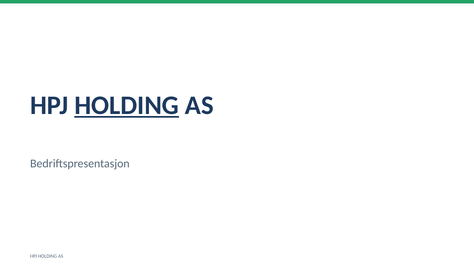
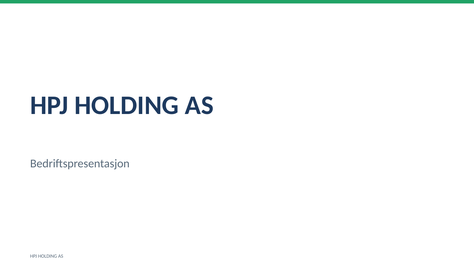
HOLDING at (127, 105) underline: present -> none
